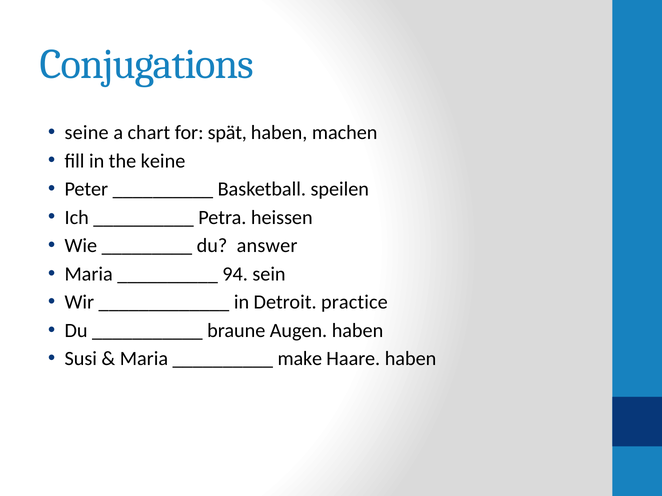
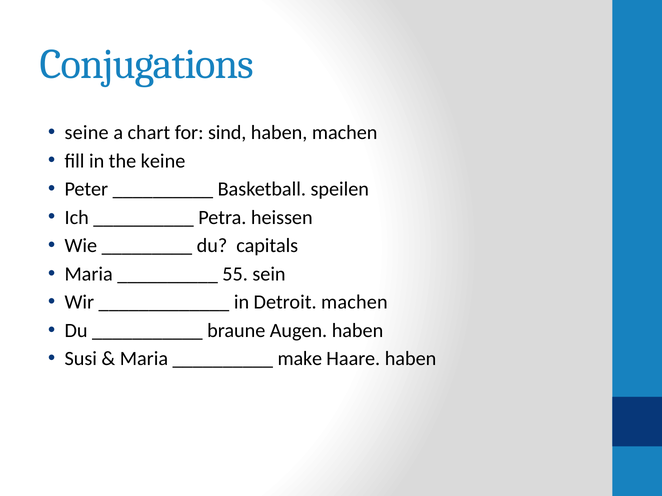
spät: spät -> sind
answer: answer -> capitals
94: 94 -> 55
Detroit practice: practice -> machen
